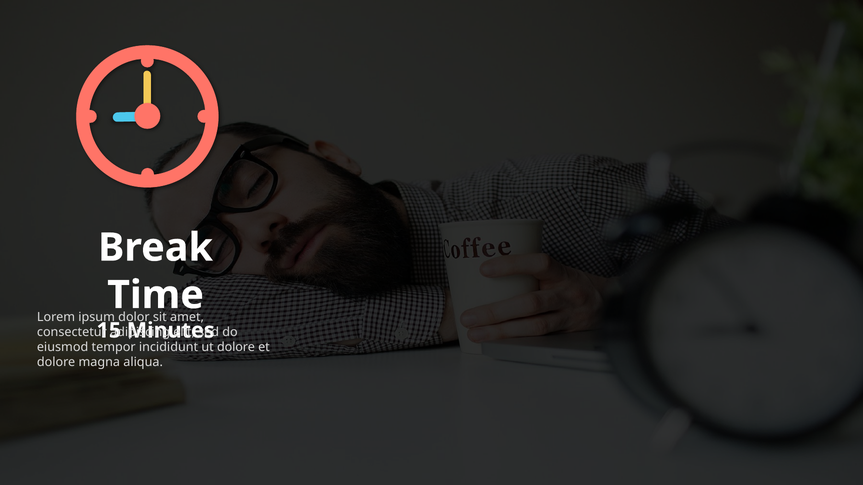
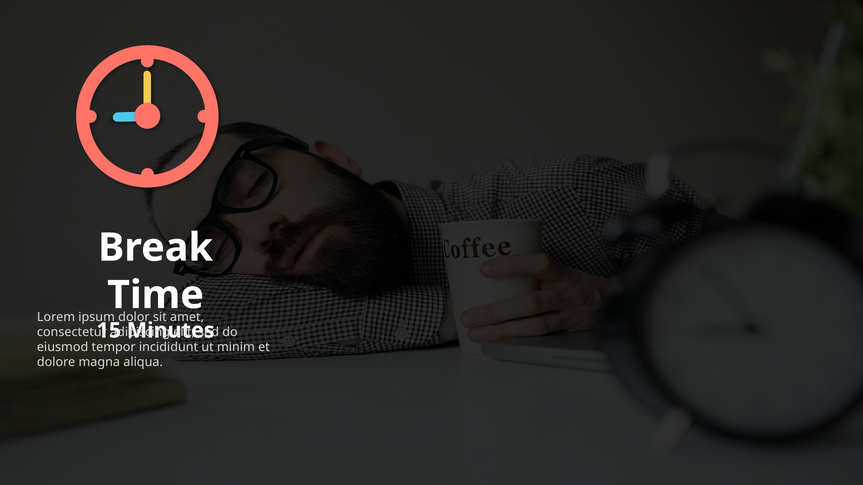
dolore at (236, 348): dolore -> minim
